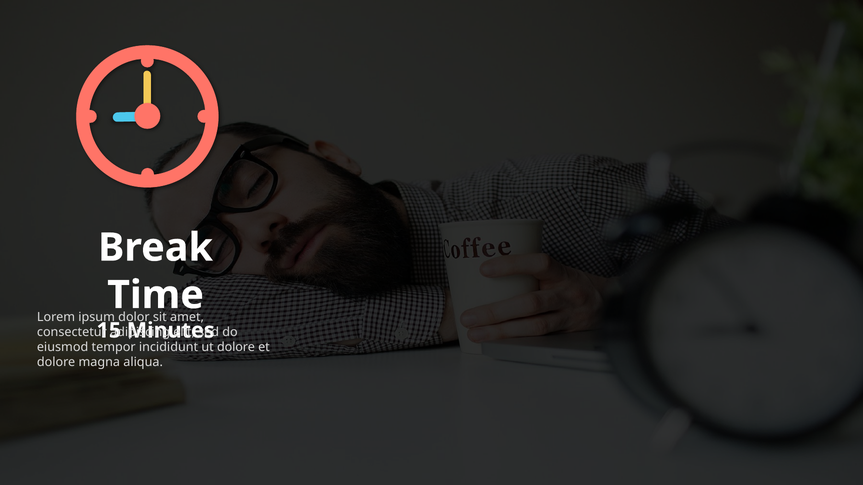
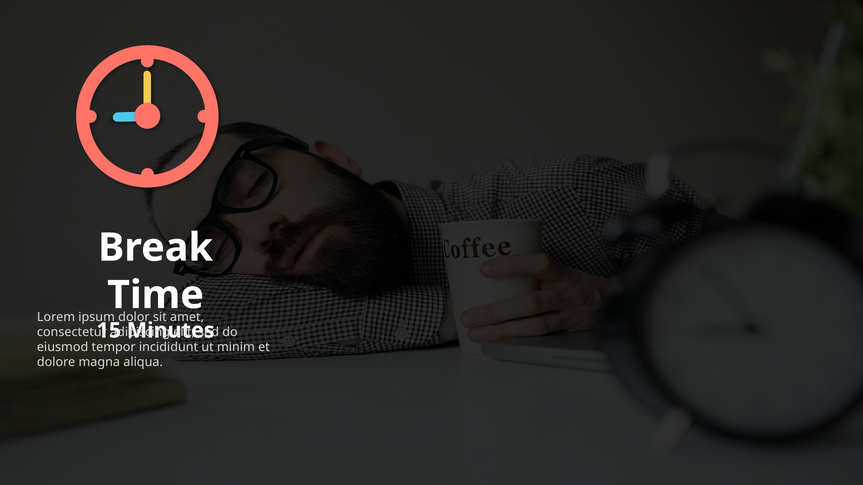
dolore at (236, 348): dolore -> minim
